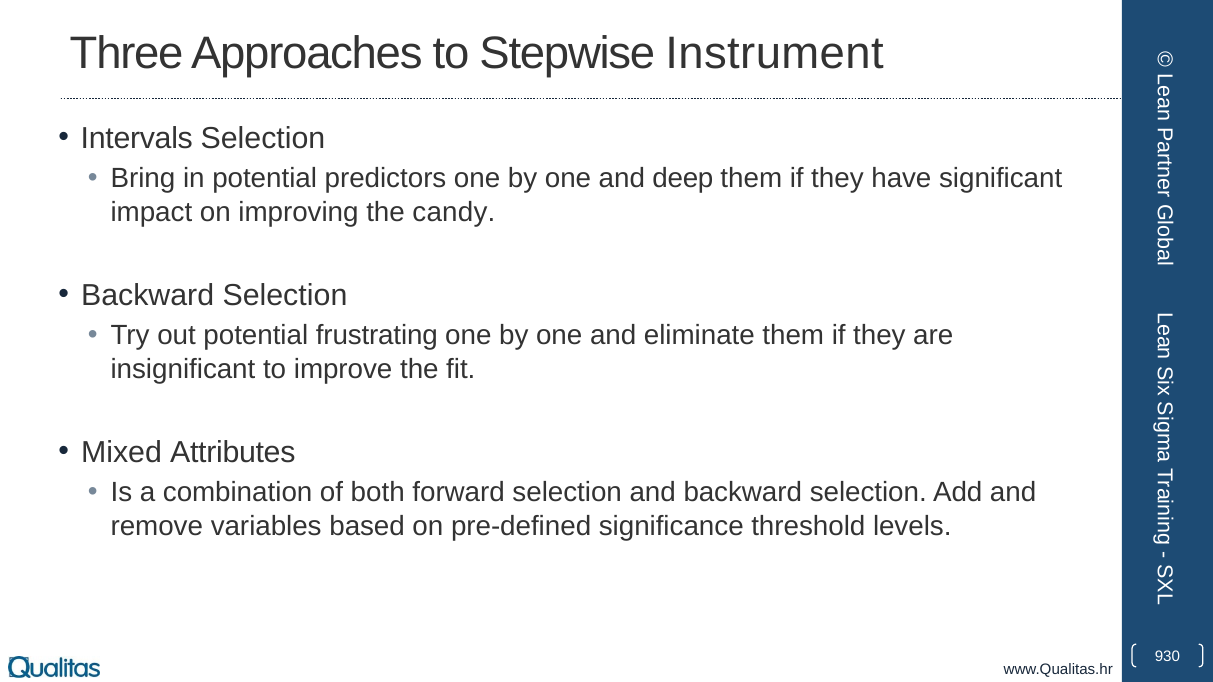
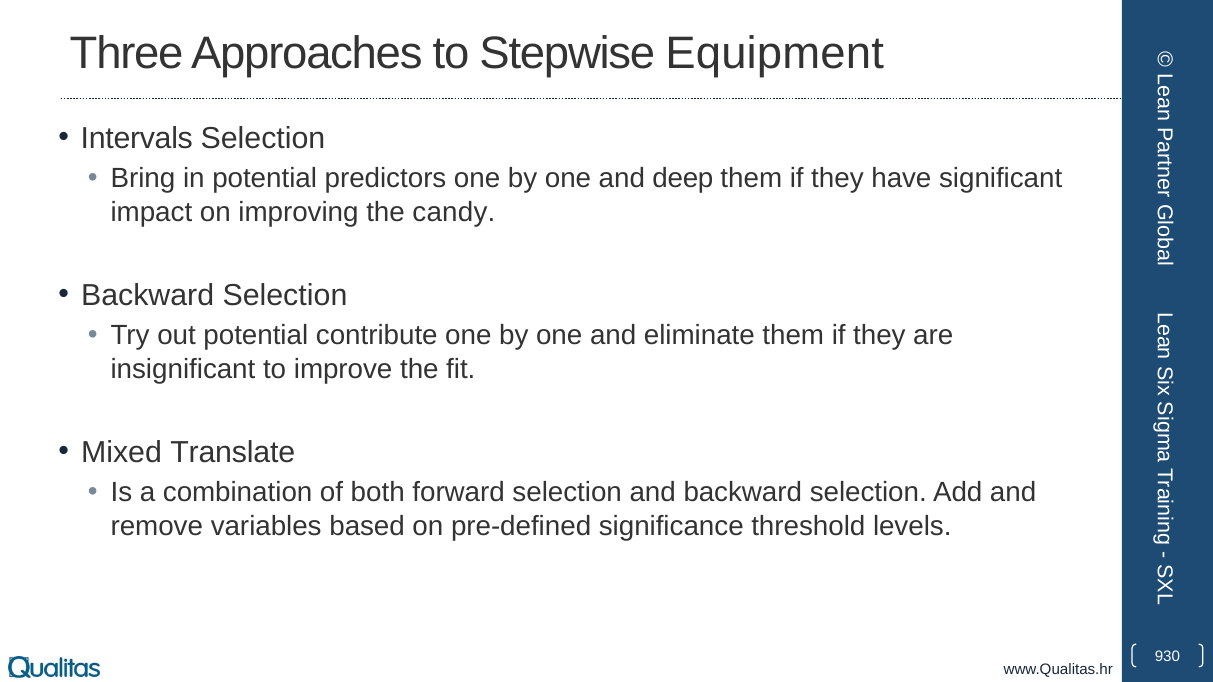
Instrument: Instrument -> Equipment
frustrating: frustrating -> contribute
Attributes: Attributes -> Translate
